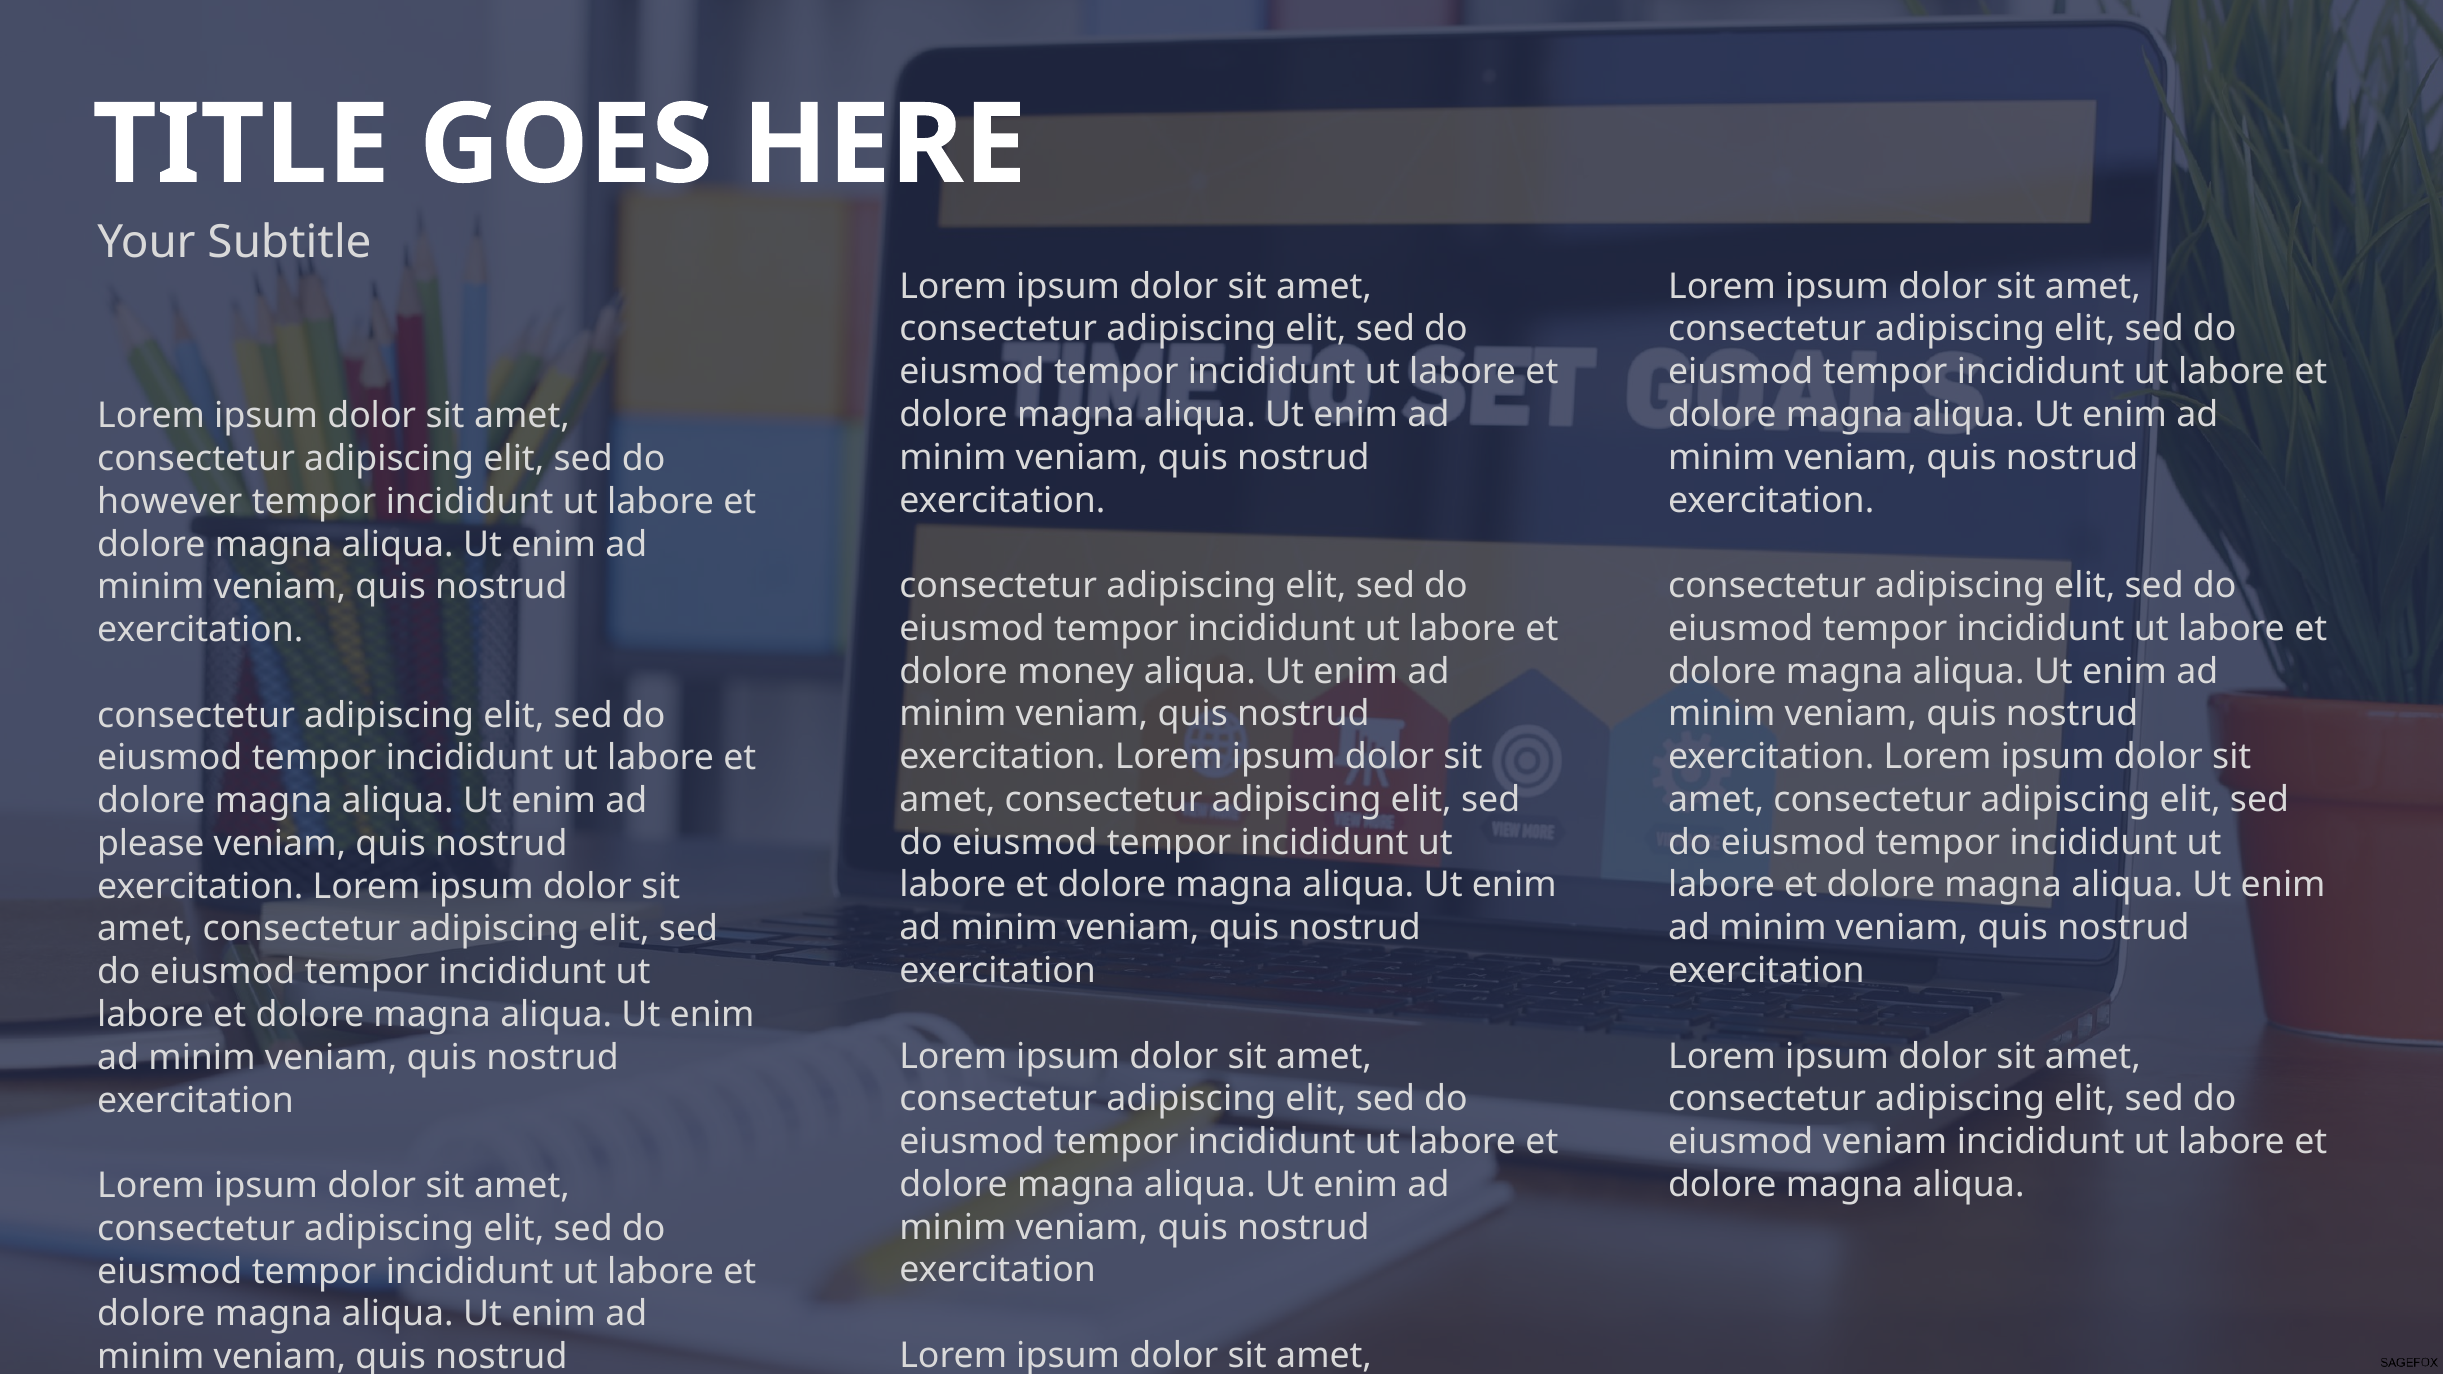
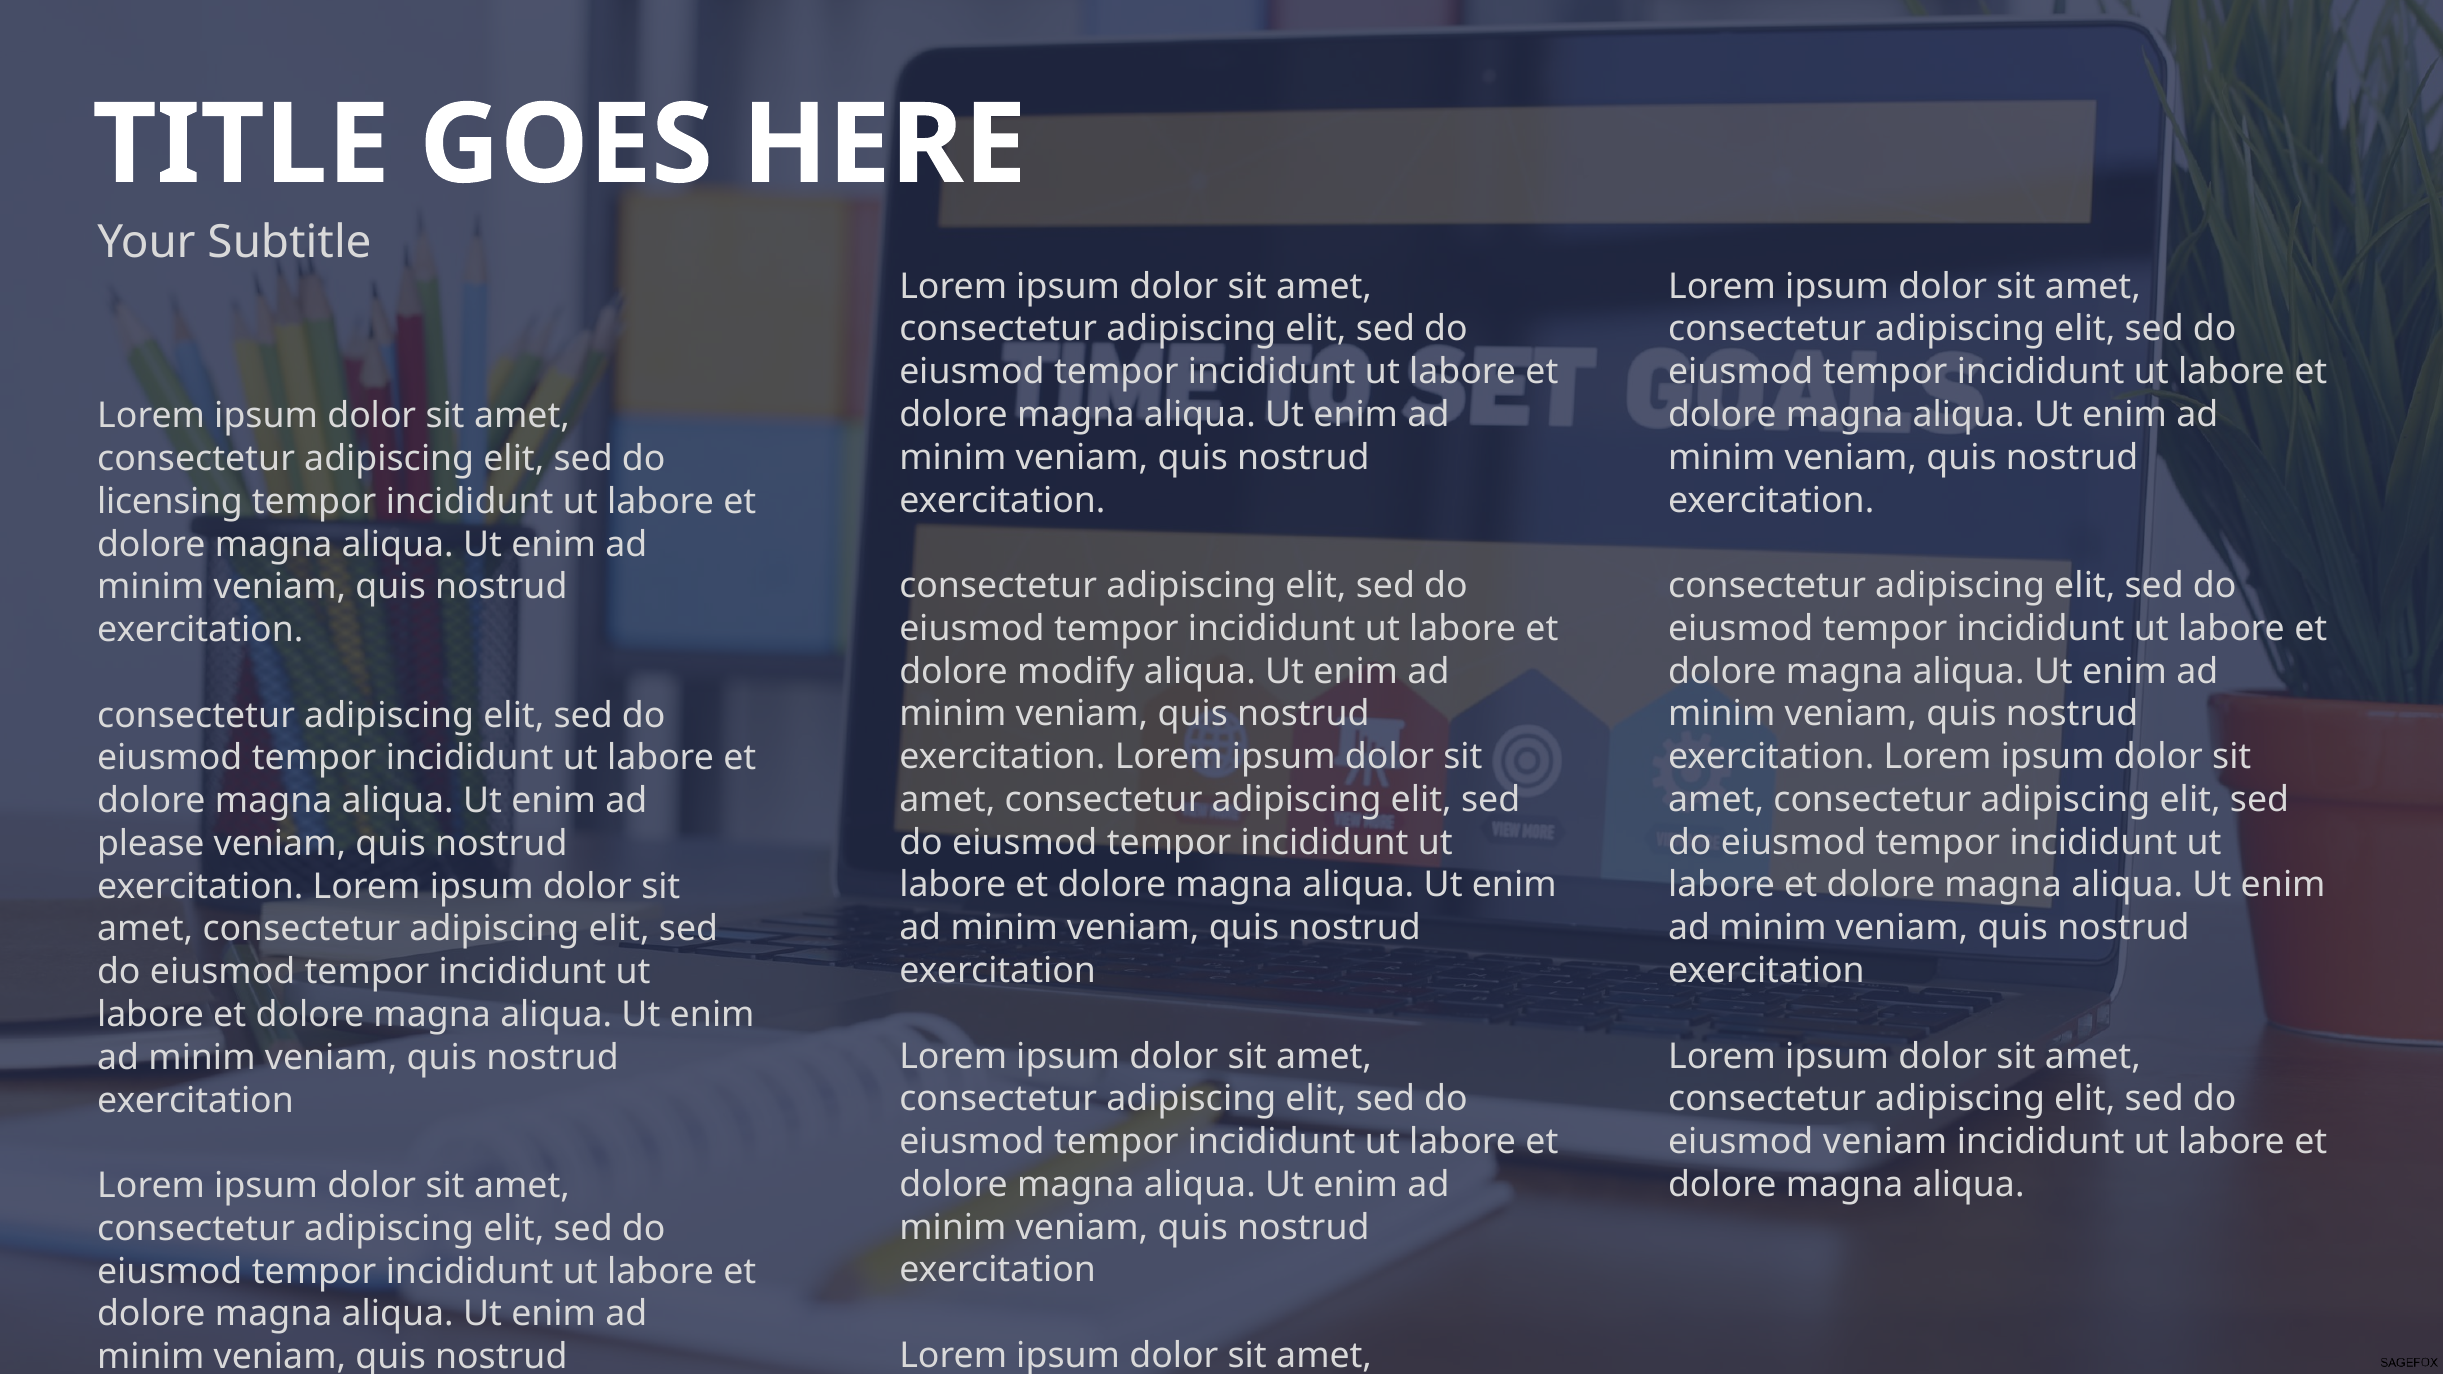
however: however -> licensing
money: money -> modify
